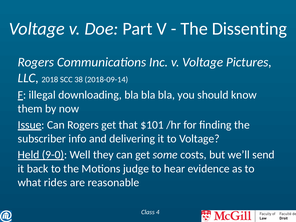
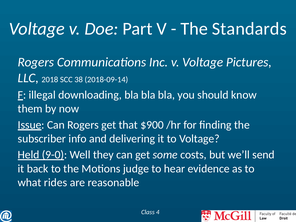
Dissenting: Dissenting -> Standards
$101: $101 -> $900
